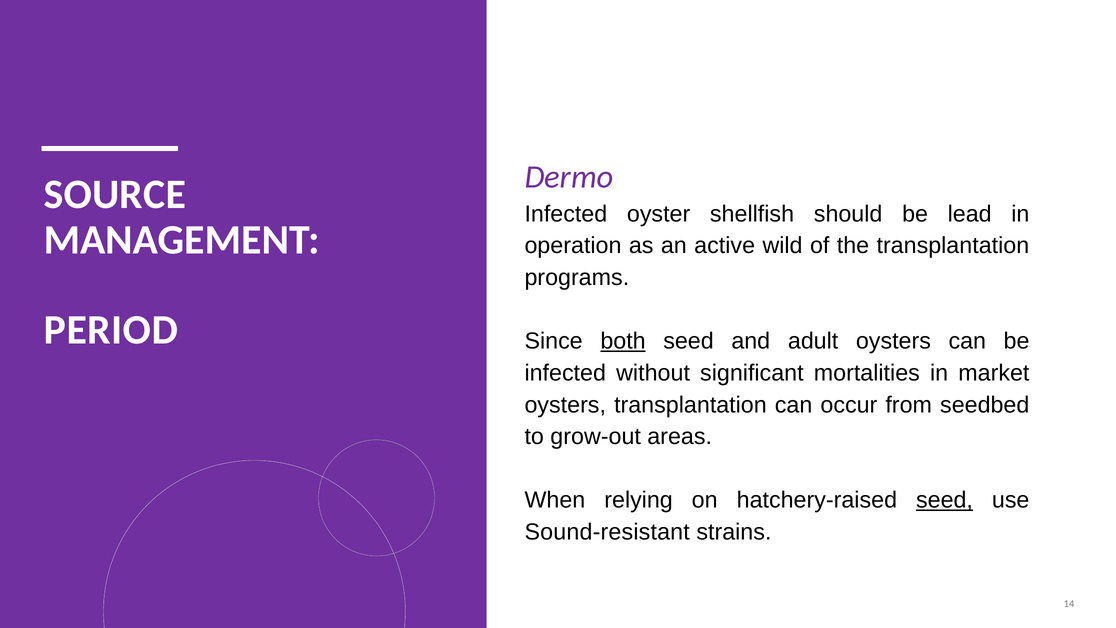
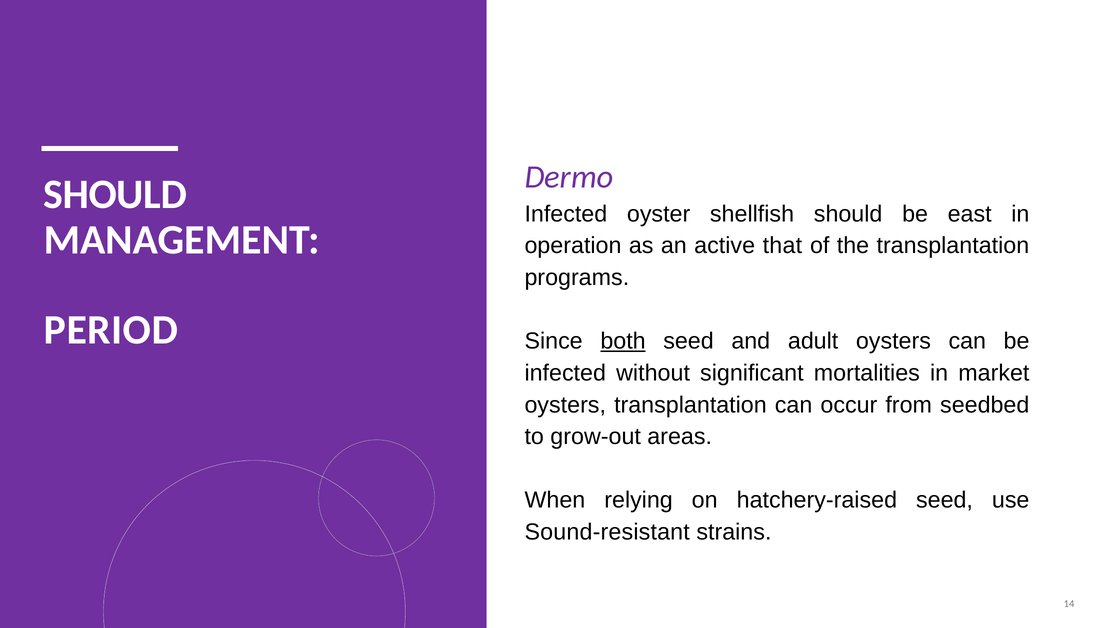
SOURCE at (115, 194): SOURCE -> SHOULD
lead: lead -> east
wild: wild -> that
seed at (945, 500) underline: present -> none
